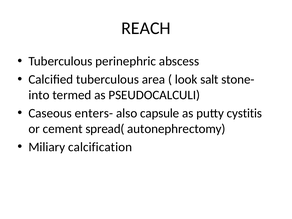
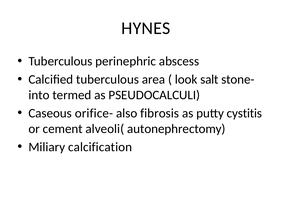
REACH: REACH -> HYNES
enters-: enters- -> orifice-
capsule: capsule -> fibrosis
spread(: spread( -> alveoli(
